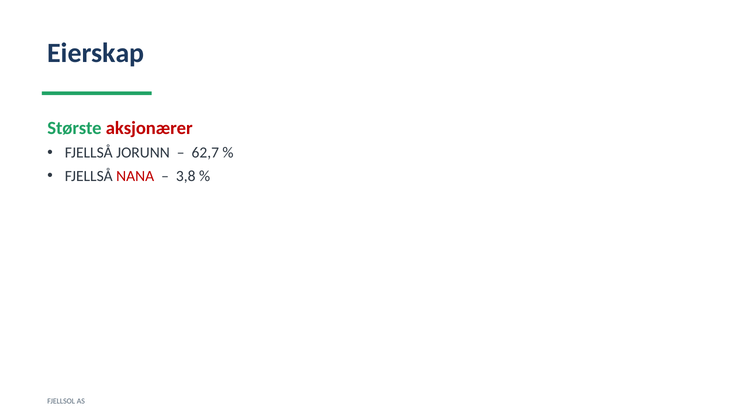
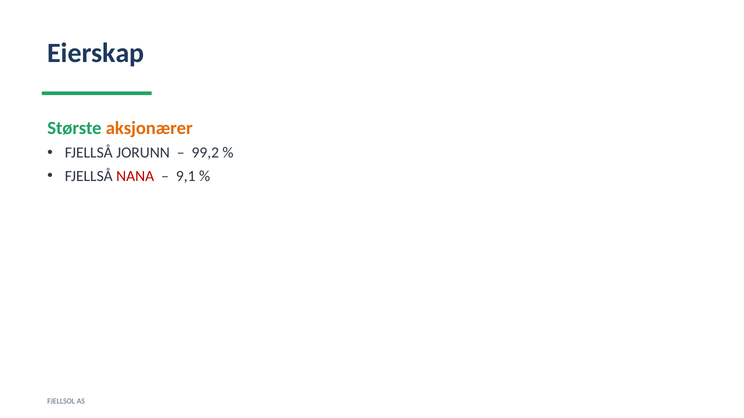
aksjonærer colour: red -> orange
62,7: 62,7 -> 99,2
3,8: 3,8 -> 9,1
